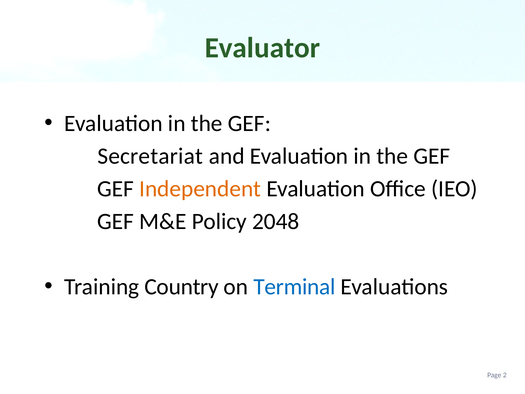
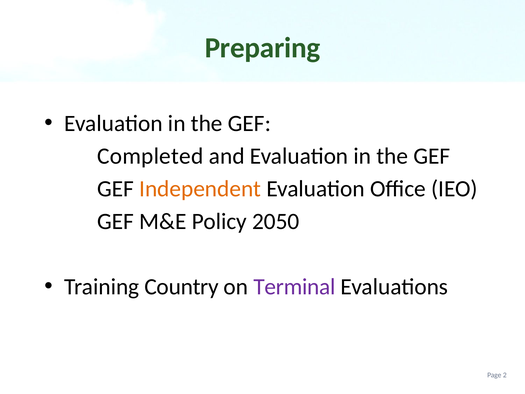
Evaluator: Evaluator -> Preparing
Secretariat: Secretariat -> Completed
2048: 2048 -> 2050
Terminal colour: blue -> purple
